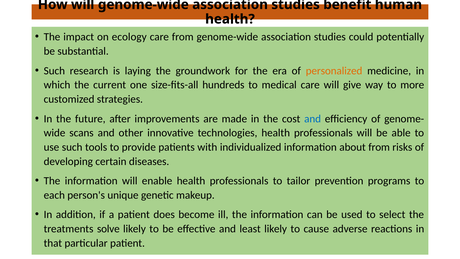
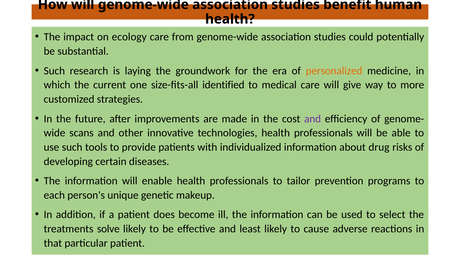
hundreds: hundreds -> identified
and at (313, 119) colour: blue -> purple
about from: from -> drug
